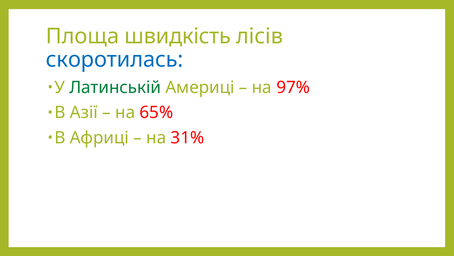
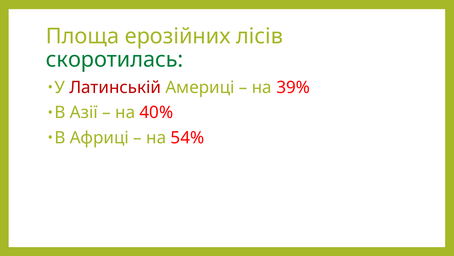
швидкість: швидкість -> ерозійних
скоротилась colour: blue -> green
Латинській colour: green -> red
97%: 97% -> 39%
65%: 65% -> 40%
31%: 31% -> 54%
